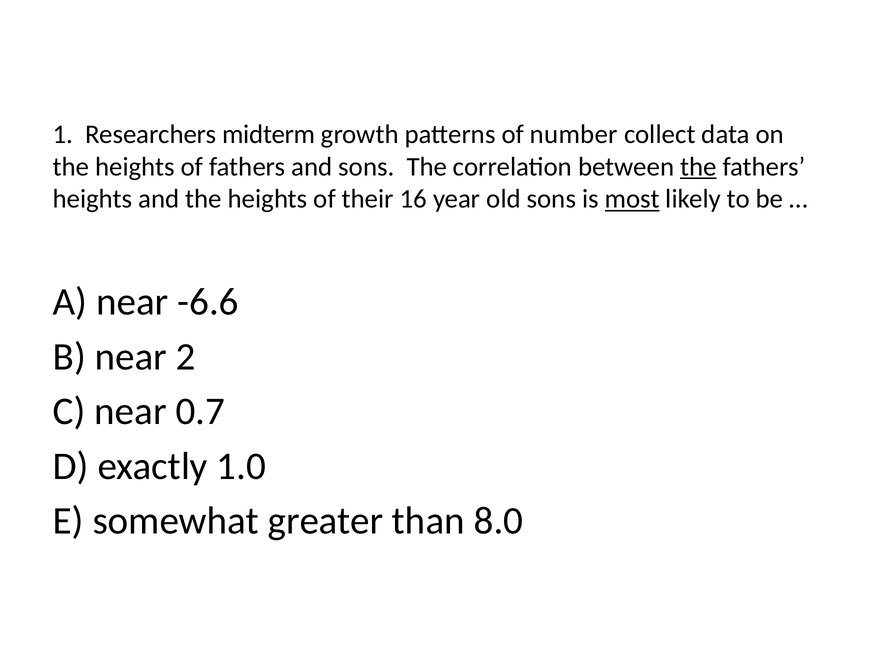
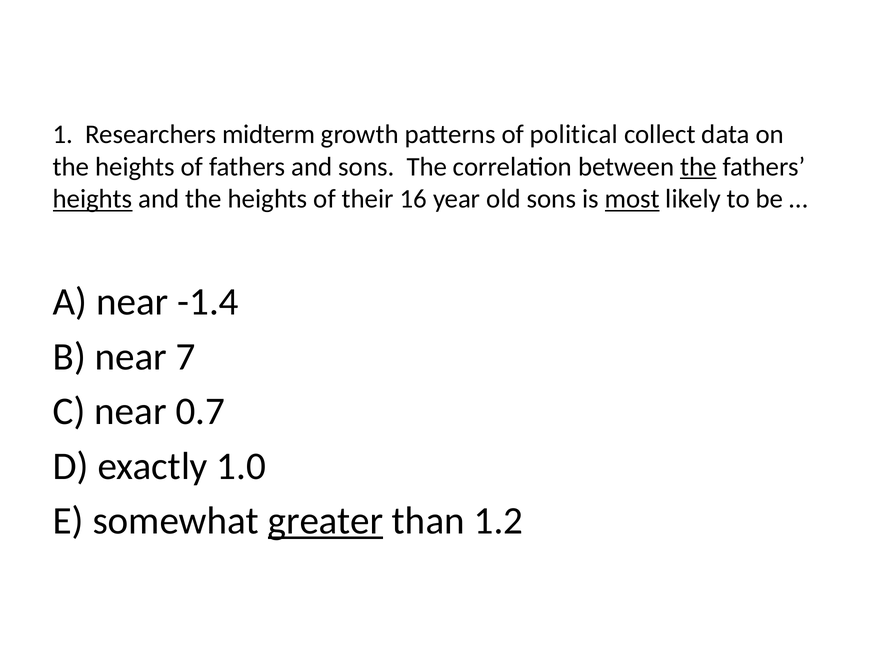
number: number -> political
heights at (93, 199) underline: none -> present
-6.6: -6.6 -> -1.4
2: 2 -> 7
greater underline: none -> present
8.0: 8.0 -> 1.2
